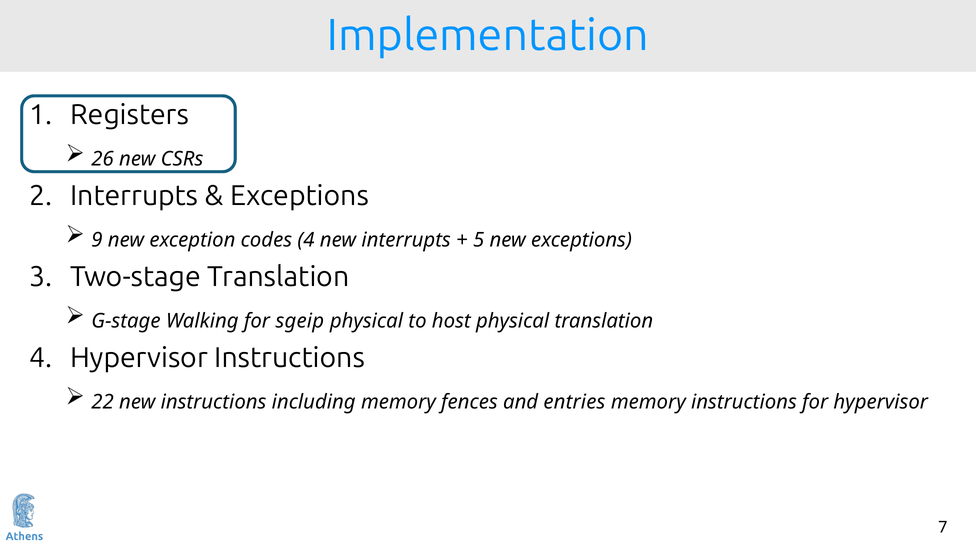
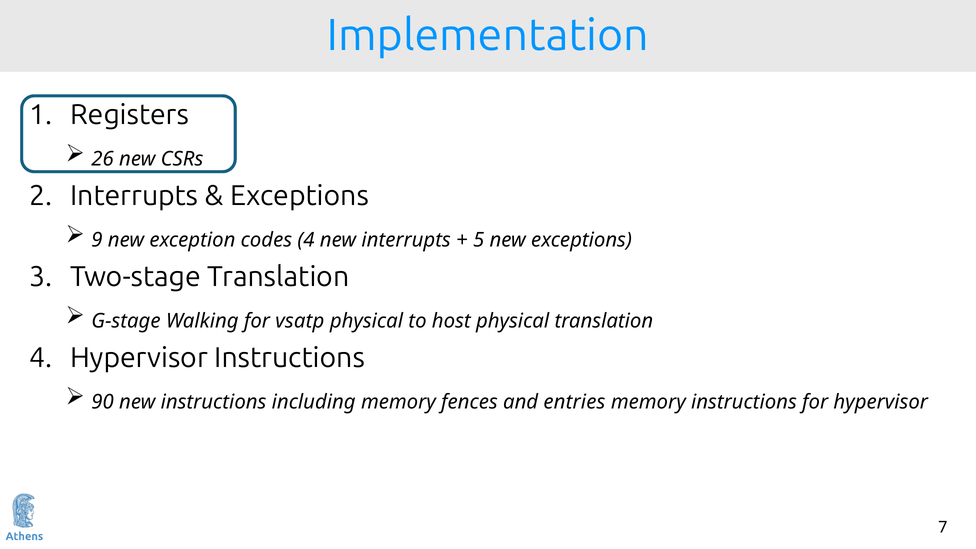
sgeip: sgeip -> vsatp
22: 22 -> 90
